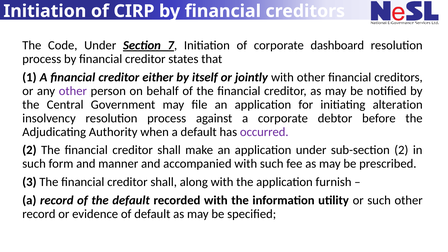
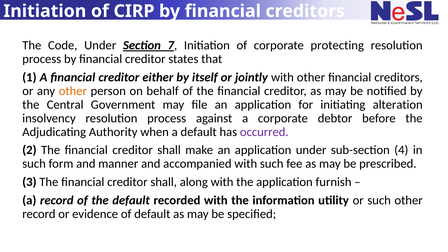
dashboard: dashboard -> protecting
other at (73, 91) colour: purple -> orange
sub-section 2: 2 -> 4
